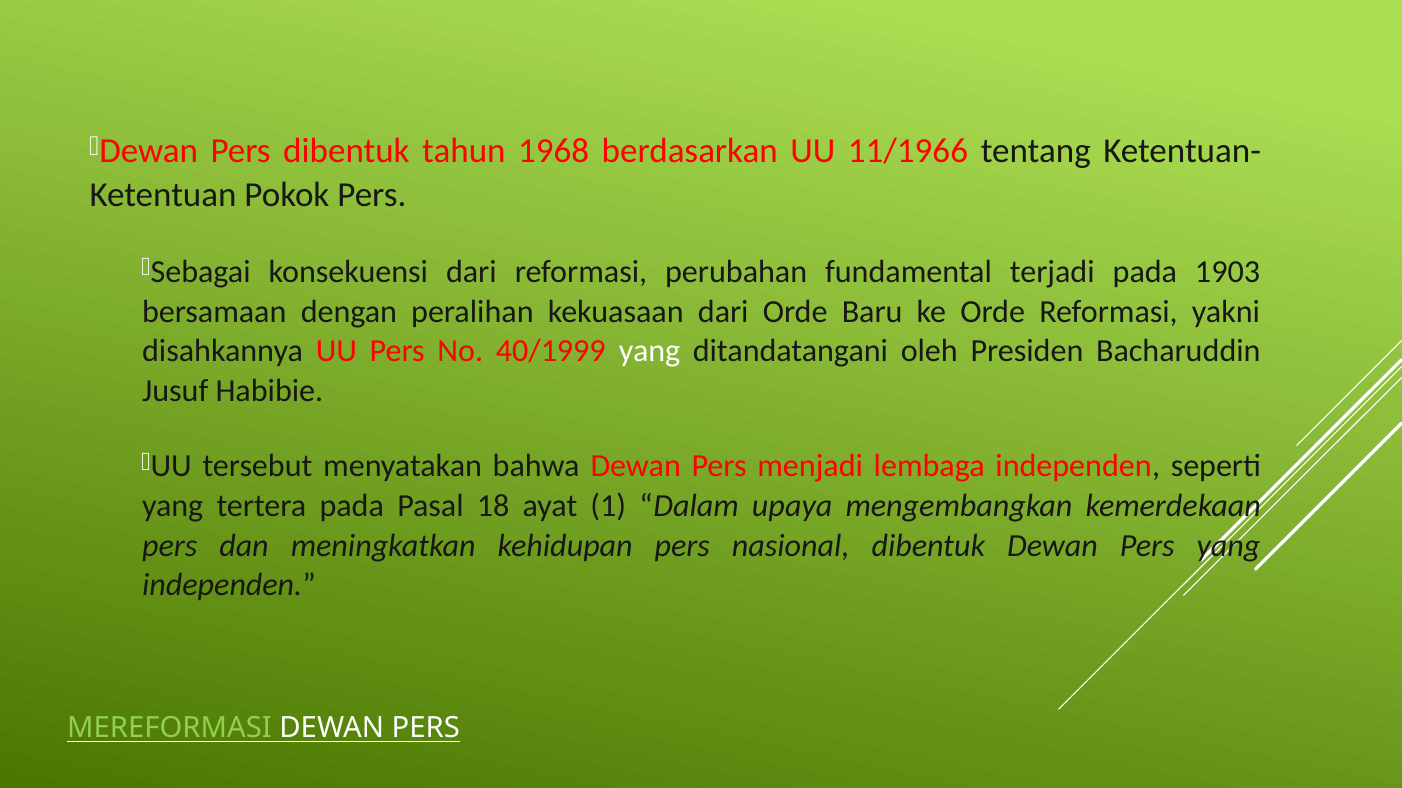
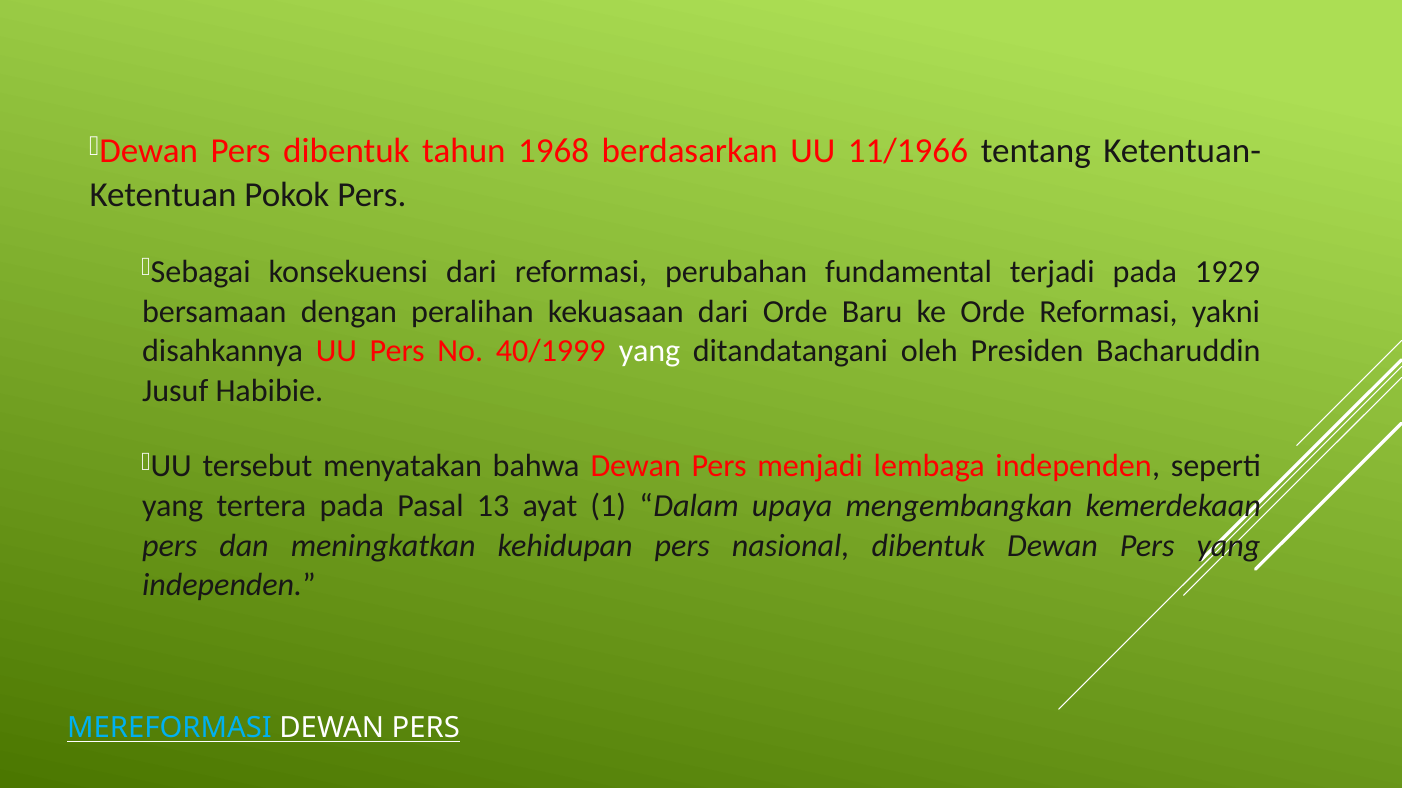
1903: 1903 -> 1929
18: 18 -> 13
MEREFORMASI colour: light green -> light blue
